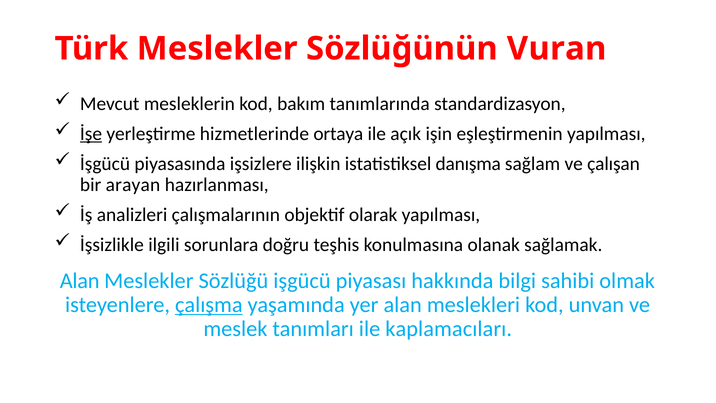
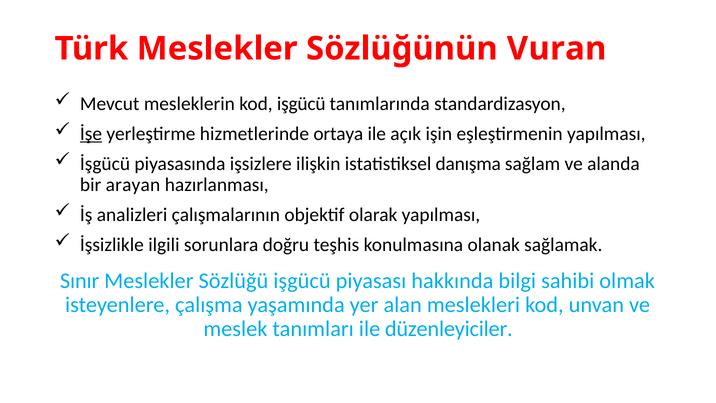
kod bakım: bakım -> işgücü
çalışan: çalışan -> alanda
Alan at (80, 281): Alan -> Sınır
çalışma underline: present -> none
kaplamacıları: kaplamacıları -> düzenleyiciler
